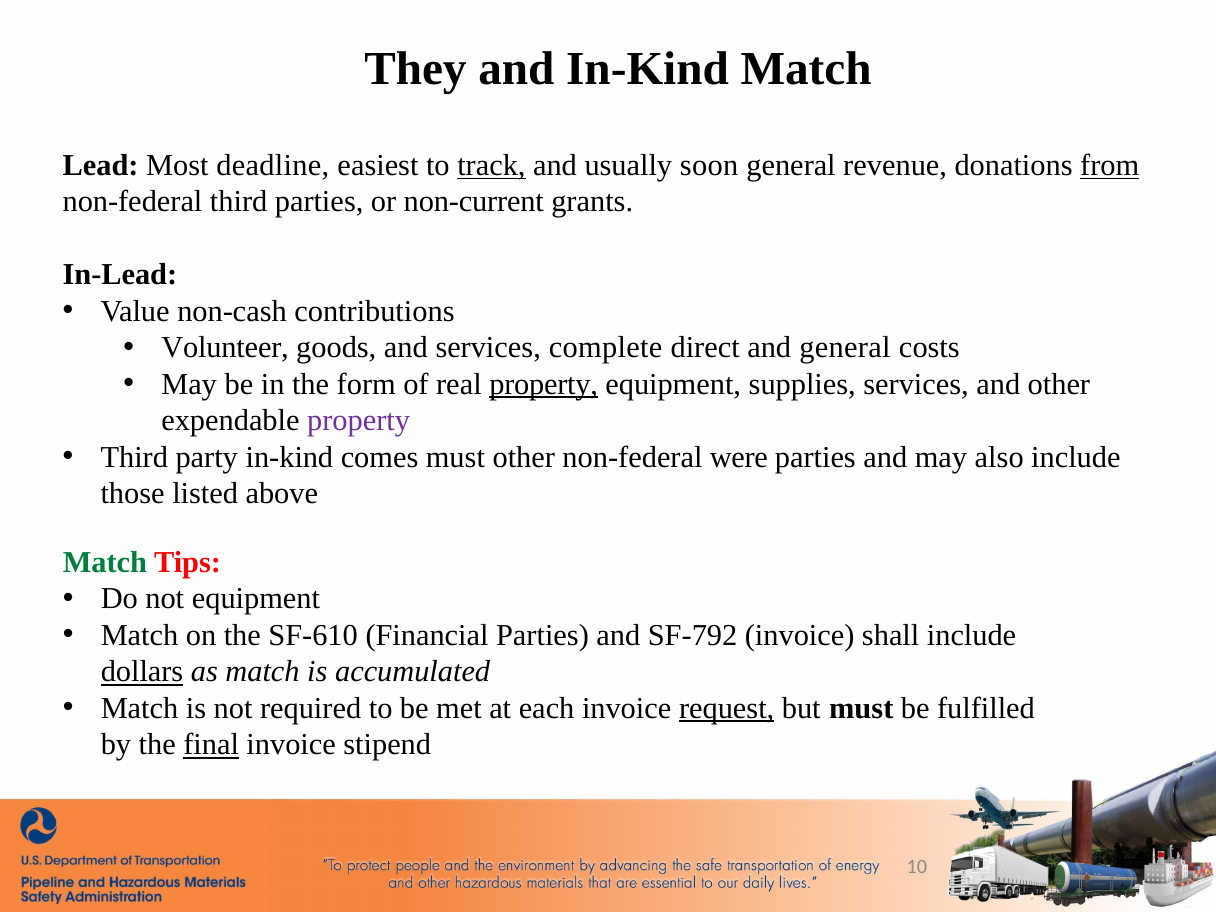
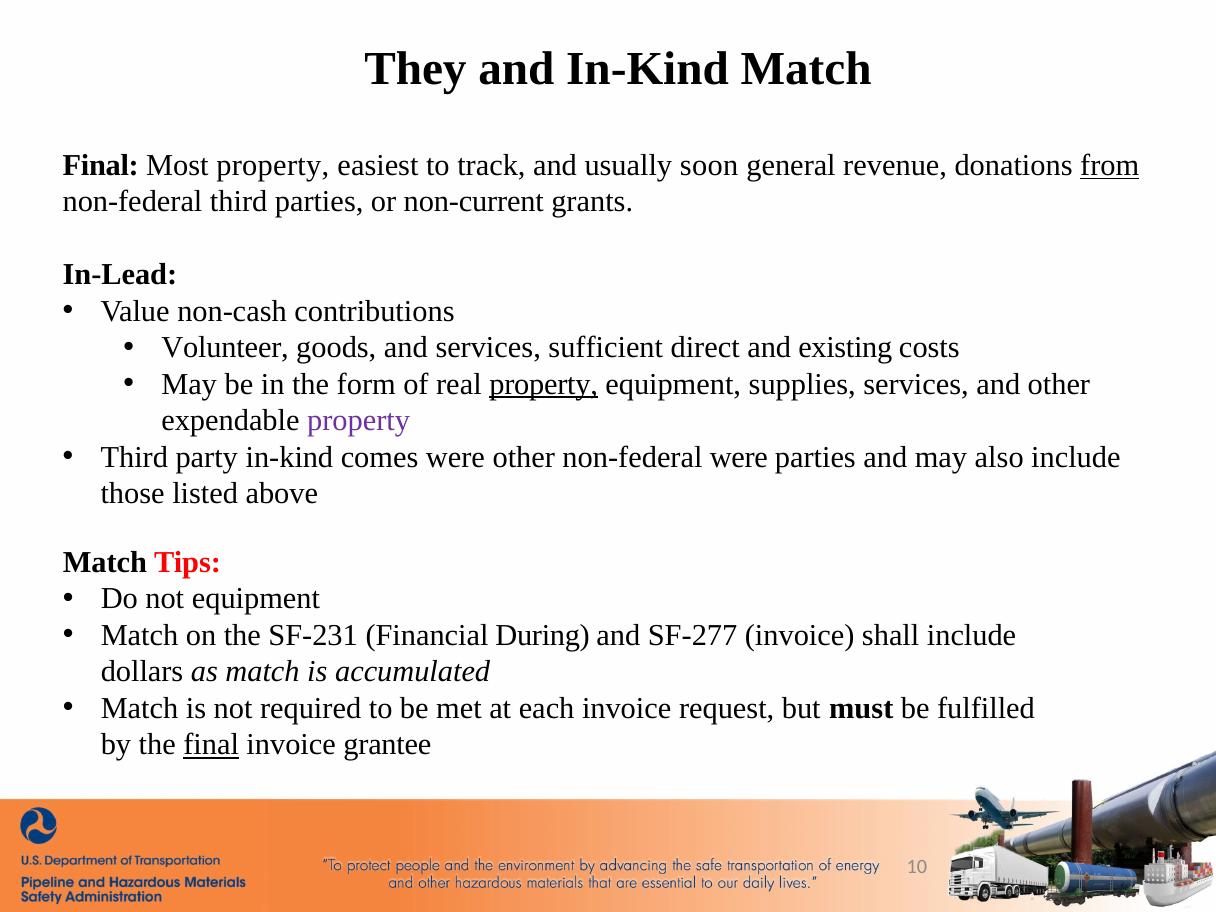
Lead at (101, 165): Lead -> Final
Most deadline: deadline -> property
track underline: present -> none
complete: complete -> sufficient
and general: general -> existing
comes must: must -> were
Match at (105, 562) colour: green -> black
SF-610: SF-610 -> SF-231
Financial Parties: Parties -> During
SF-792: SF-792 -> SF-277
dollars underline: present -> none
request underline: present -> none
stipend: stipend -> grantee
